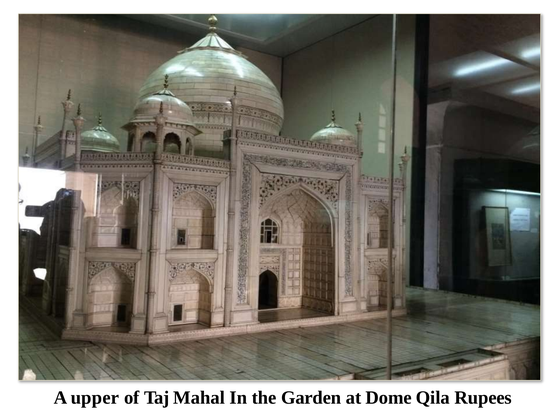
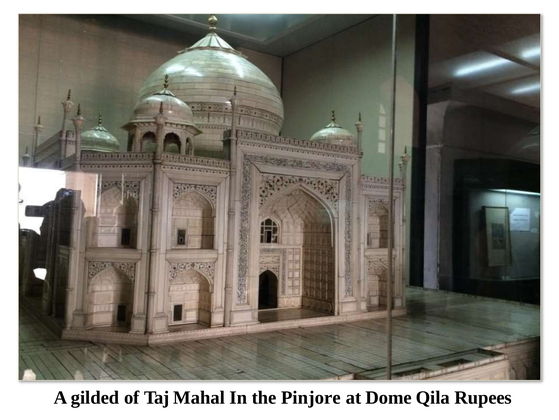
upper: upper -> gilded
Garden: Garden -> Pinjore
